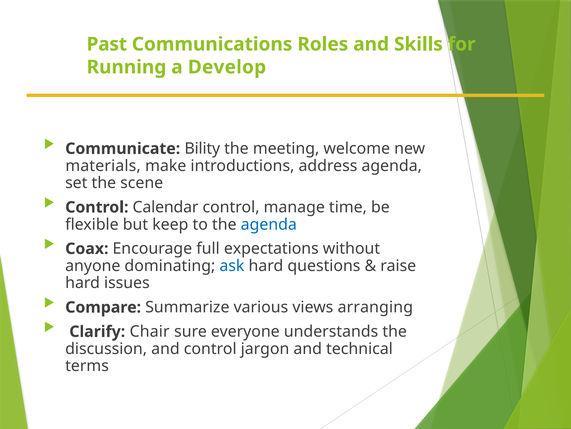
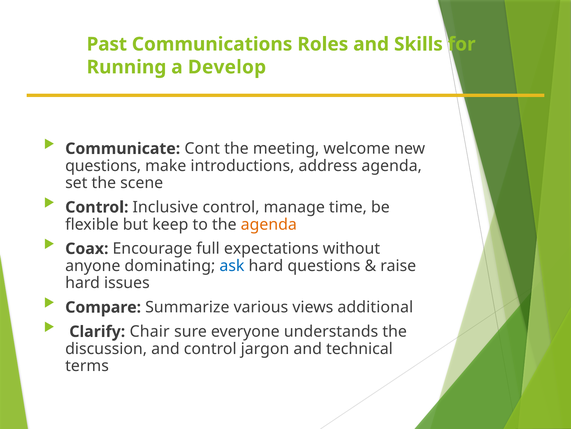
Bility: Bility -> Cont
materials at (103, 166): materials -> questions
Calendar: Calendar -> Inclusive
agenda at (269, 224) colour: blue -> orange
arranging: arranging -> additional
